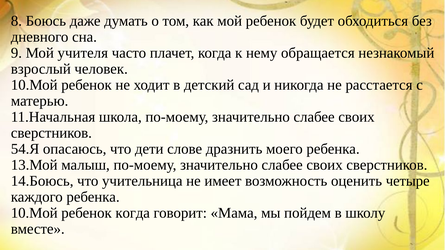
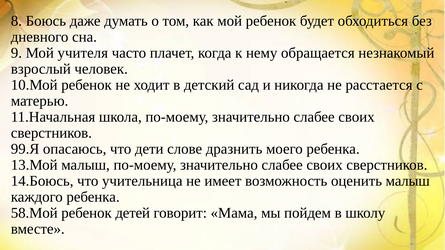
54.Я: 54.Я -> 99.Я
оценить четыре: четыре -> малыш
10.Мой at (34, 213): 10.Мой -> 58.Мой
ребенок когда: когда -> детей
